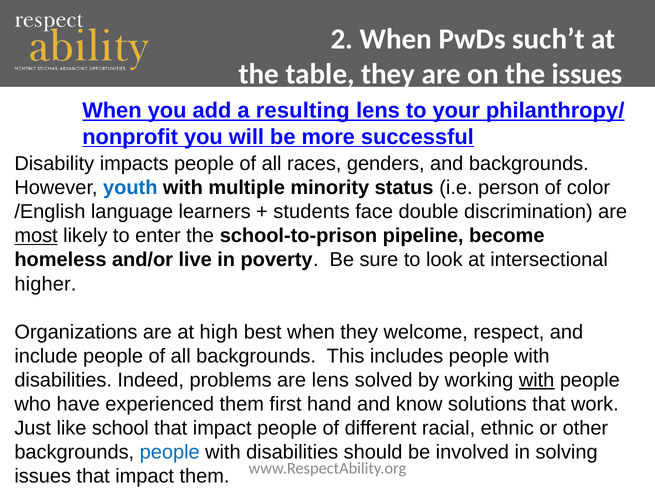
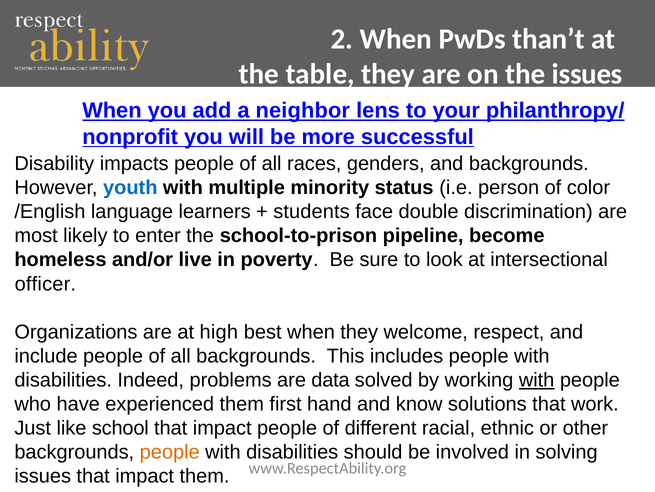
such’t: such’t -> than’t
resulting: resulting -> neighbor
most underline: present -> none
higher: higher -> officer
are lens: lens -> data
people at (170, 452) colour: blue -> orange
